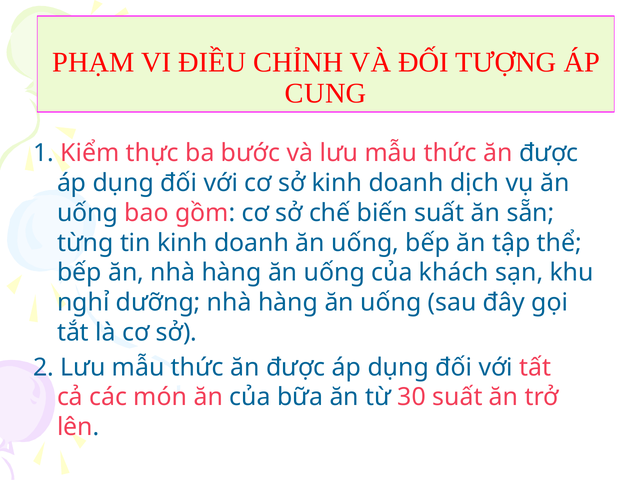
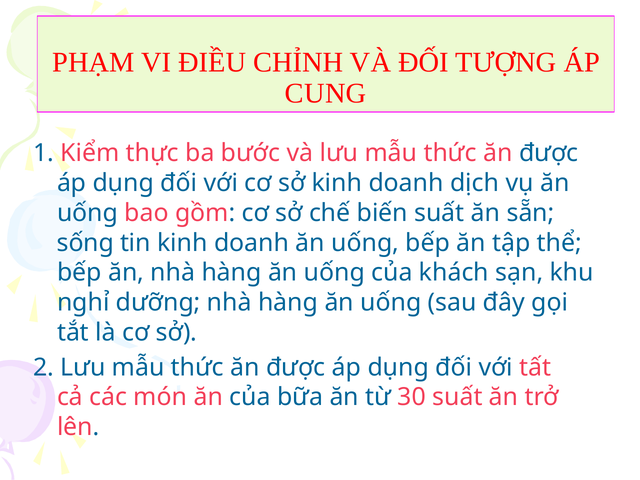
từng: từng -> sống
